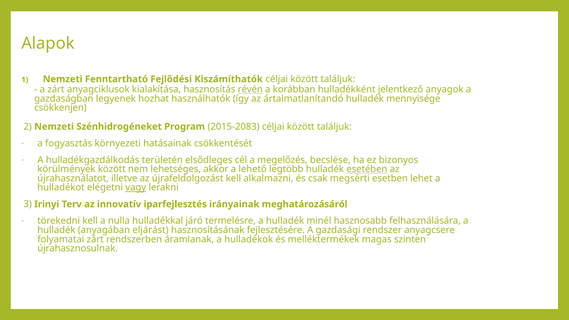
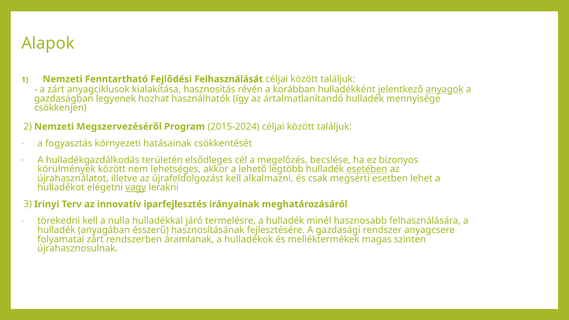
Kiszámíthatók: Kiszámíthatók -> Felhasználását
révén underline: present -> none
anyagok underline: none -> present
Szénhidrogéneket: Szénhidrogéneket -> Megszervezéséről
2015-2083: 2015-2083 -> 2015-2024
eljárást: eljárást -> ésszerű
